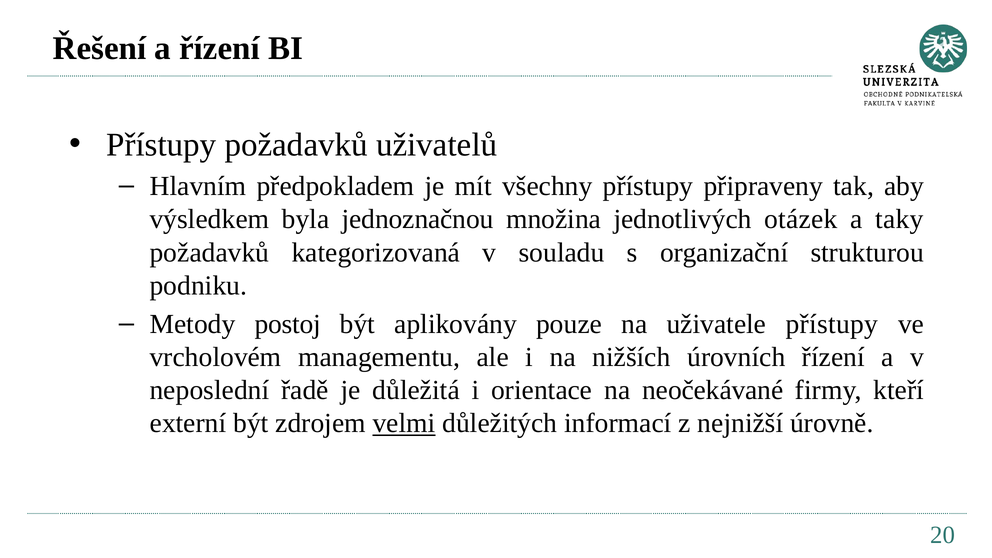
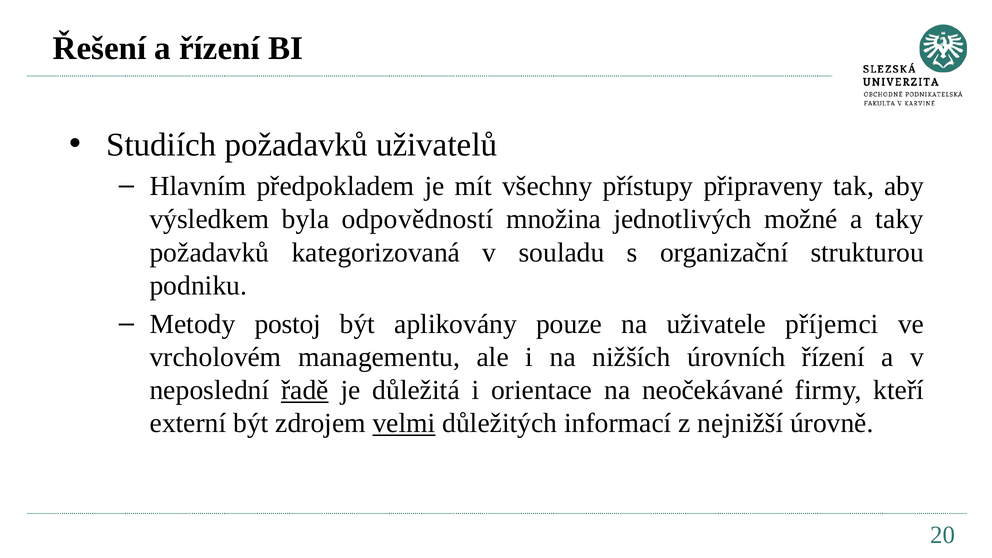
Přístupy at (161, 145): Přístupy -> Studiích
jednoznačnou: jednoznačnou -> odpovědností
otázek: otázek -> možné
uživatele přístupy: přístupy -> příjemci
řadě underline: none -> present
